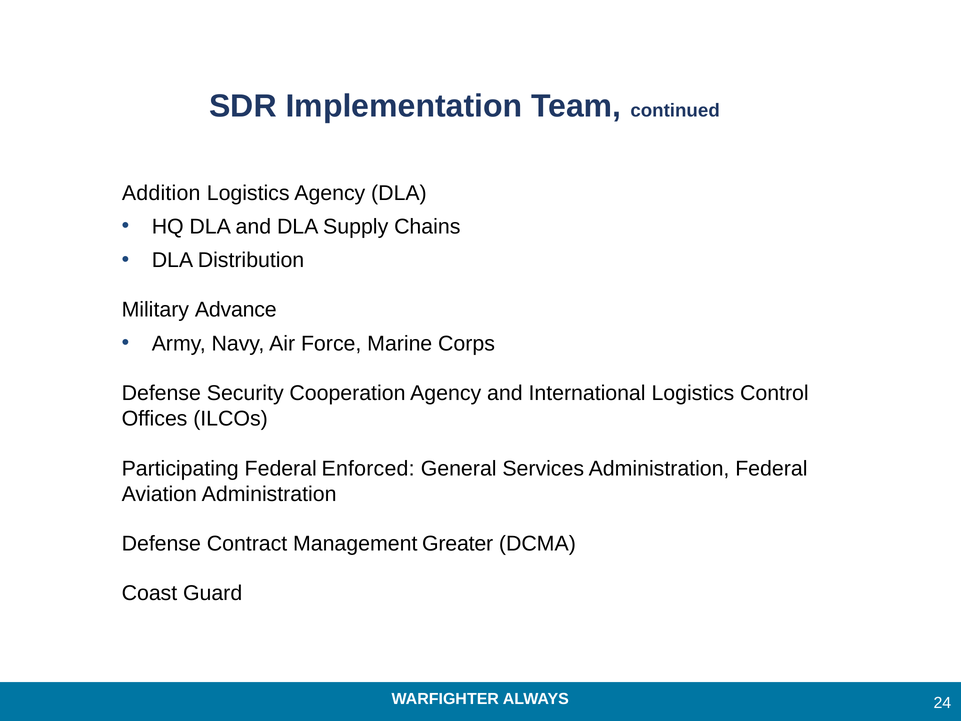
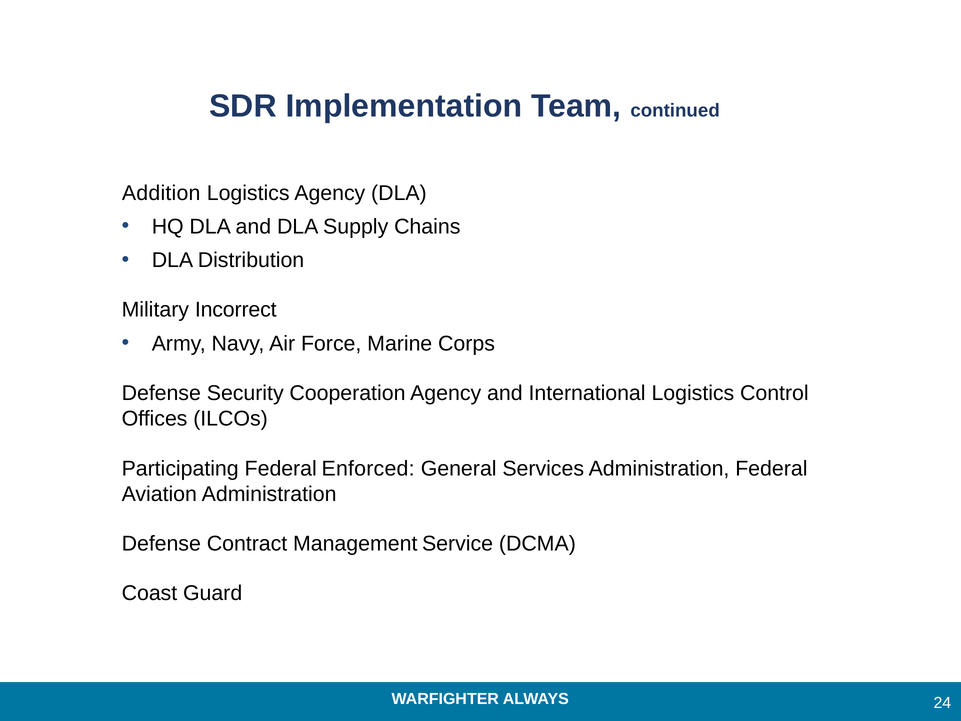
Advance: Advance -> Incorrect
Greater: Greater -> Service
